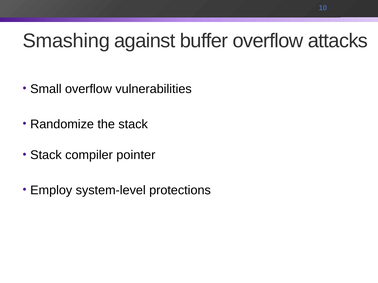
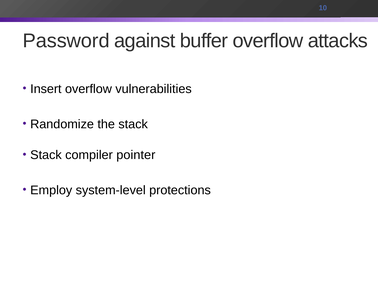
Smashing: Smashing -> Password
Small: Small -> Insert
